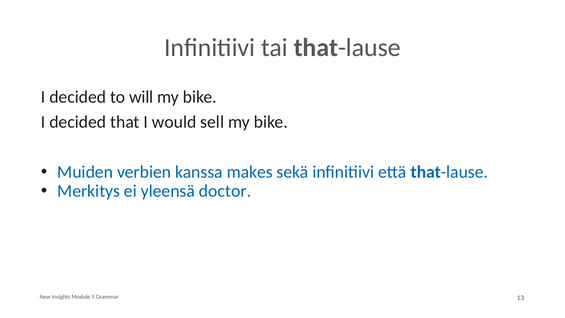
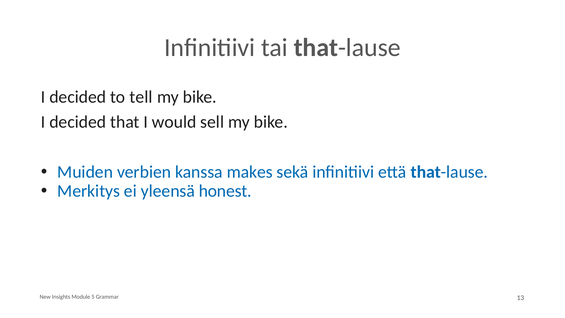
will: will -> tell
doctor: doctor -> honest
